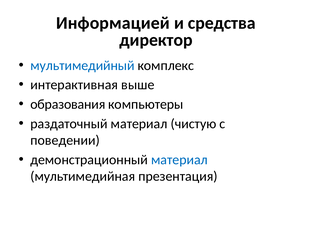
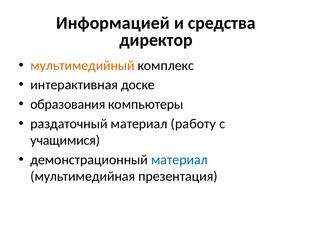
мультимедийный colour: blue -> orange
выше: выше -> доске
чистую: чистую -> работу
поведении: поведении -> учащимися
